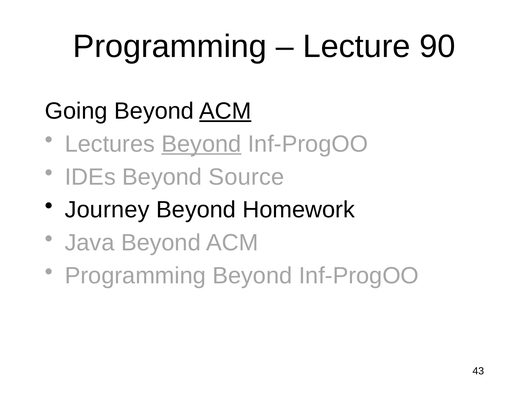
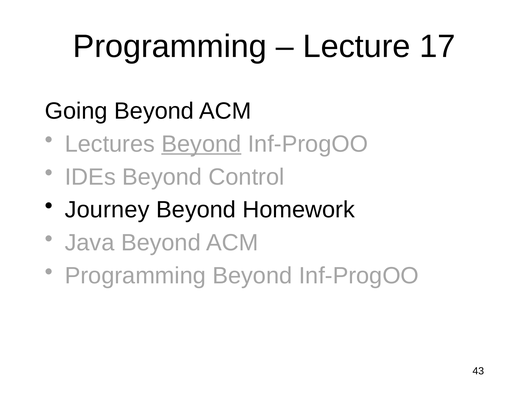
90: 90 -> 17
ACM at (225, 111) underline: present -> none
Source: Source -> Control
